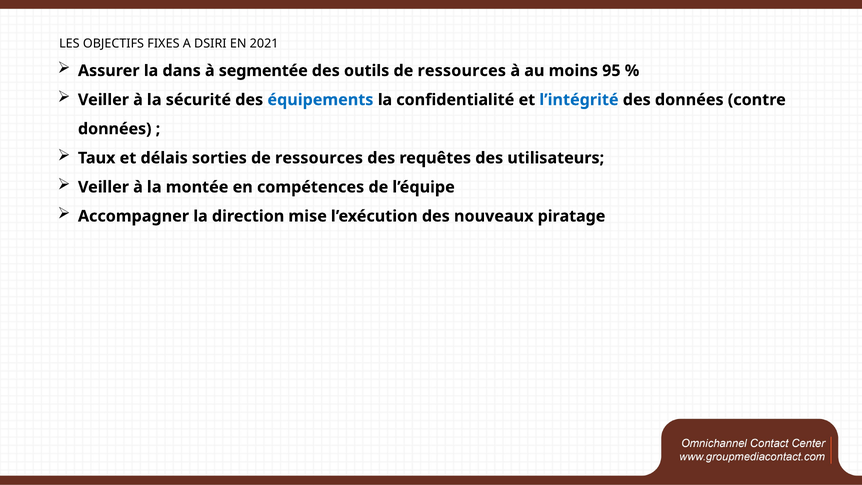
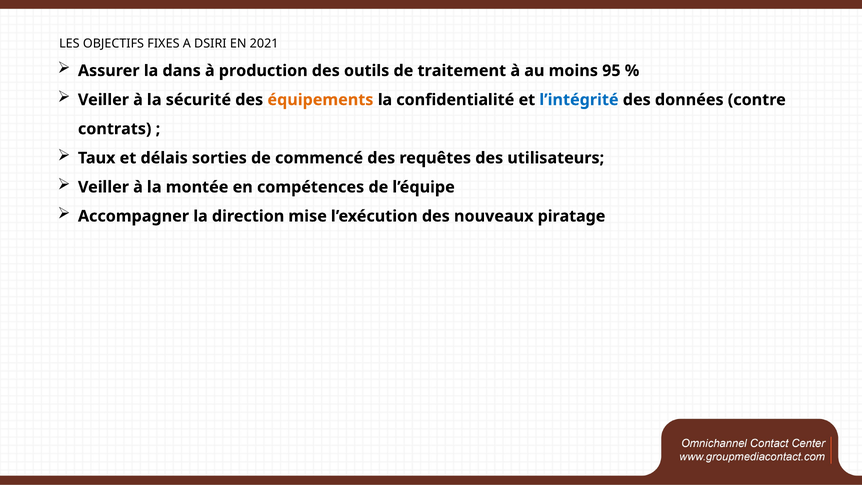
segmentée: segmentée -> production
outils de ressources: ressources -> traitement
équipements colour: blue -> orange
données at (115, 129): données -> contrats
ressources at (319, 158): ressources -> commencé
